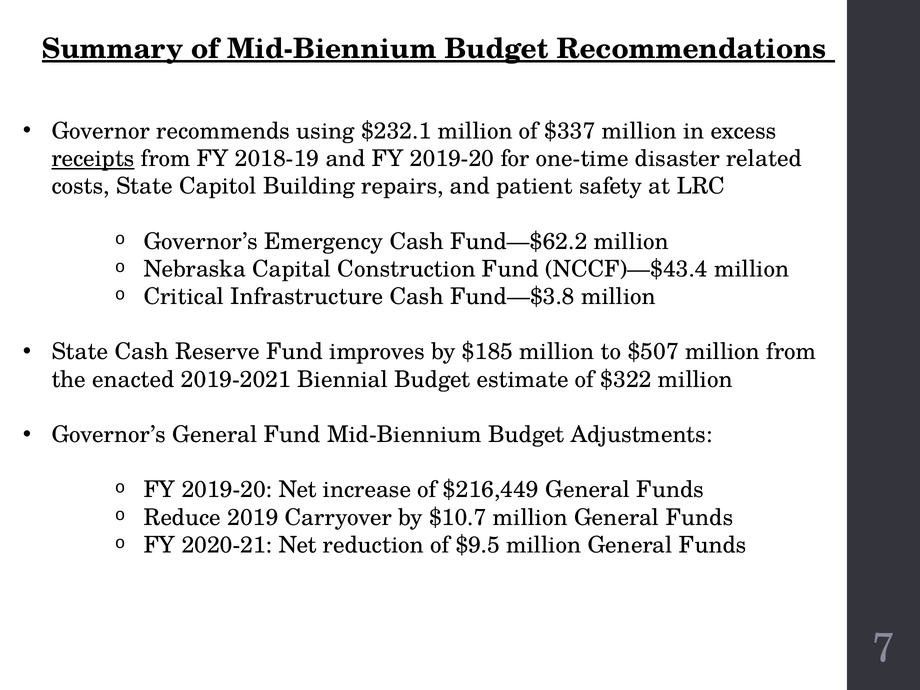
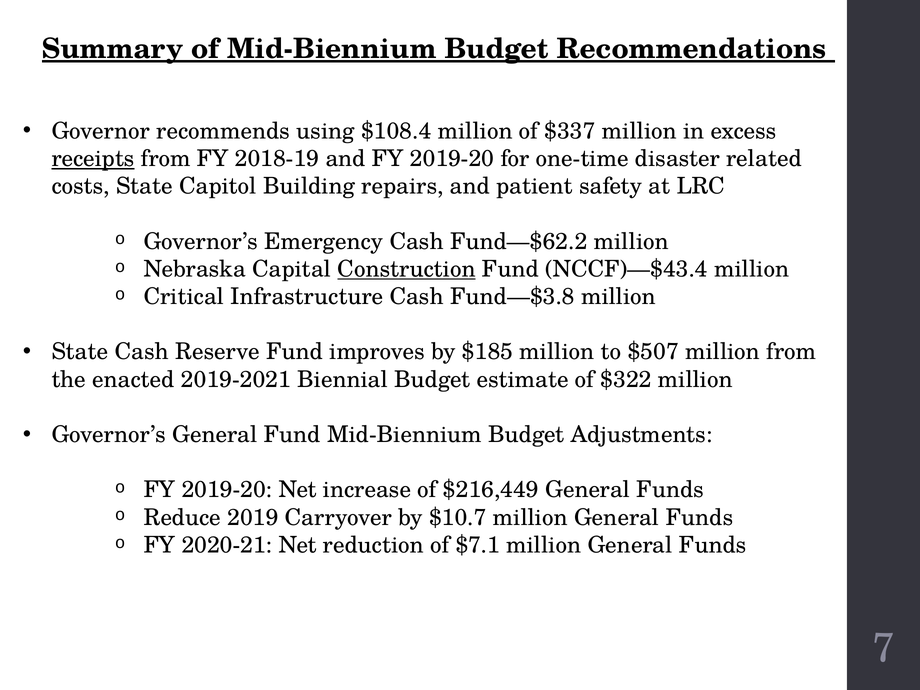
$232.1: $232.1 -> $108.4
Construction underline: none -> present
$9.5: $9.5 -> $7.1
